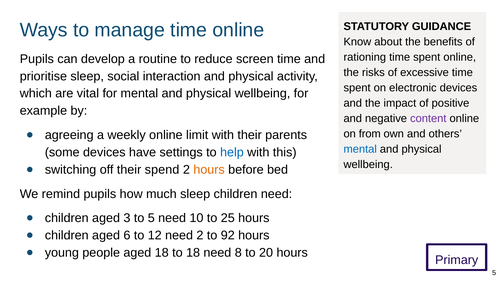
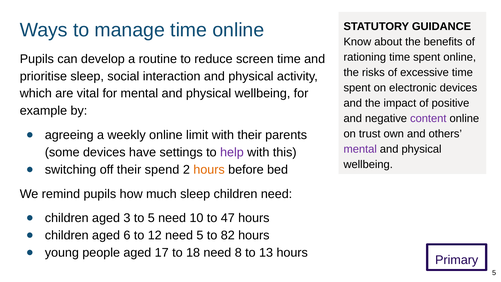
from: from -> trust
mental at (360, 149) colour: blue -> purple
help colour: blue -> purple
25: 25 -> 47
need 2: 2 -> 5
92: 92 -> 82
aged 18: 18 -> 17
20: 20 -> 13
